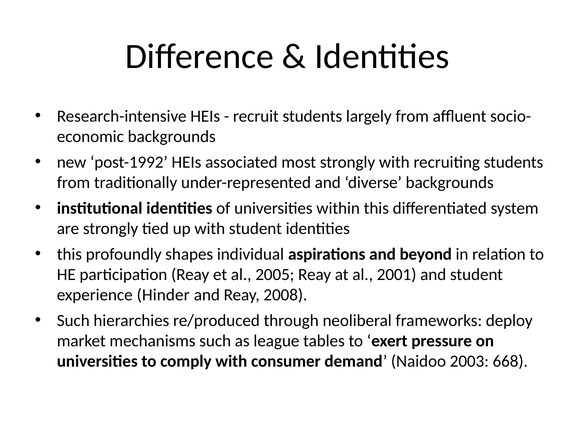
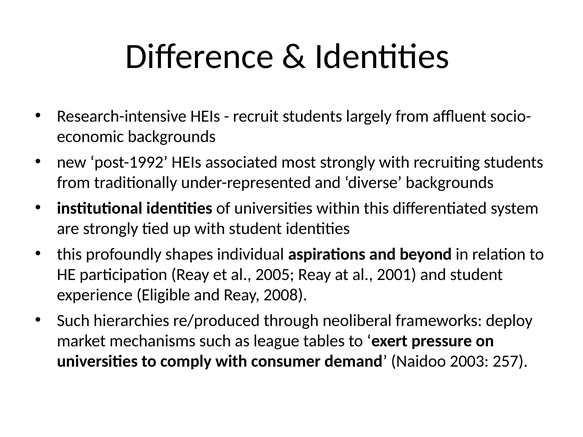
Hinder: Hinder -> Eligible
668: 668 -> 257
